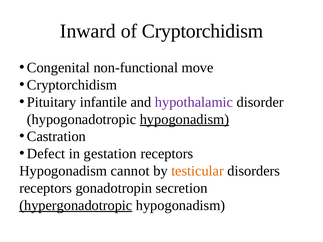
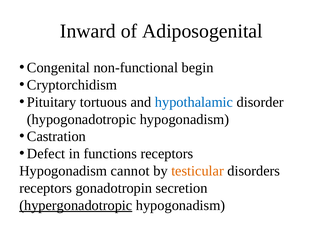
of Cryptorchidism: Cryptorchidism -> Adiposogenital
move: move -> begin
infantile: infantile -> tortuous
hypothalamic colour: purple -> blue
hypogonadism at (184, 119) underline: present -> none
gestation: gestation -> functions
